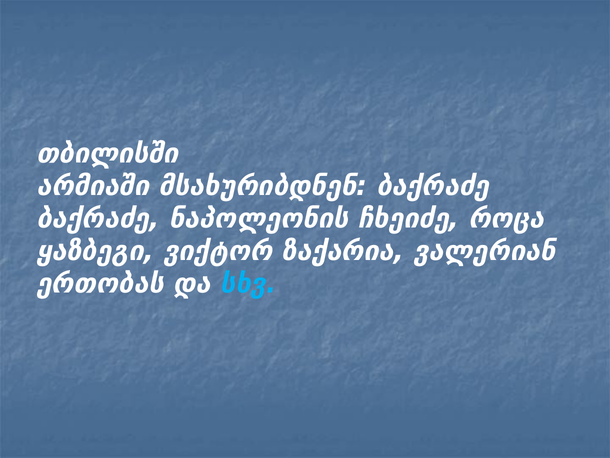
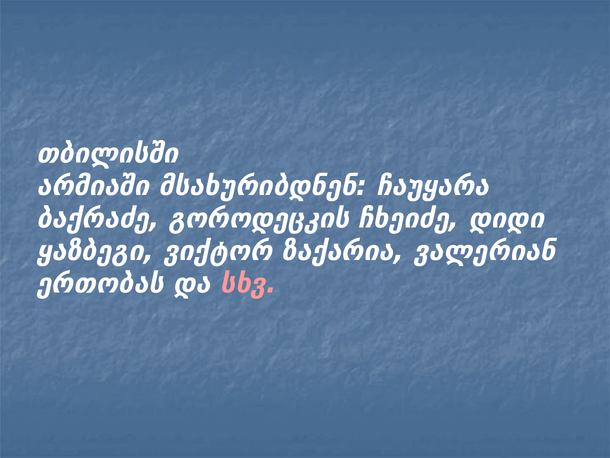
მსახურიბდნენ ბაქრაძე: ბაქრაძე -> ჩაუყარა
ნაპოლეონის: ნაპოლეონის -> გოროდეცკის
როცა: როცა -> დიდი
სხვ colour: light blue -> pink
